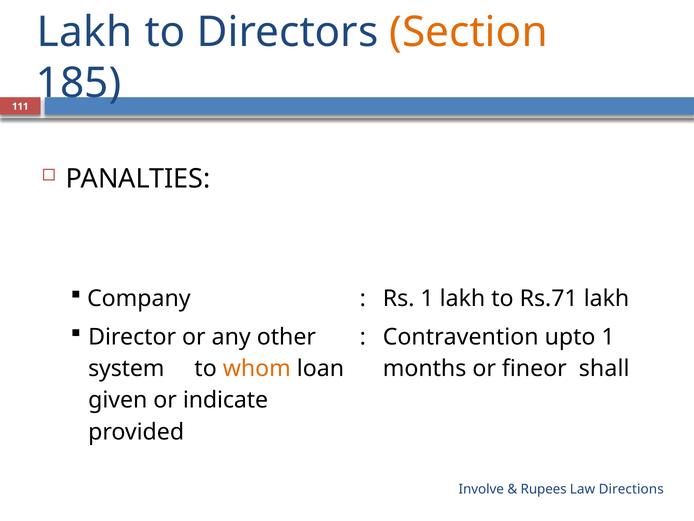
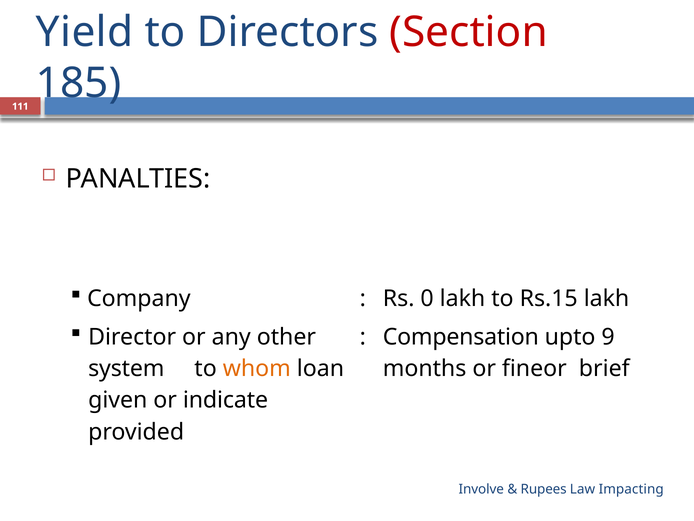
Lakh at (85, 32): Lakh -> Yield
Section colour: orange -> red
Rs 1: 1 -> 0
Rs.71: Rs.71 -> Rs.15
Contravention: Contravention -> Compensation
upto 1: 1 -> 9
shall: shall -> brief
Directions: Directions -> Impacting
